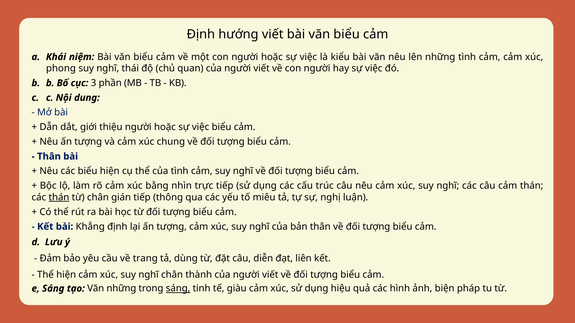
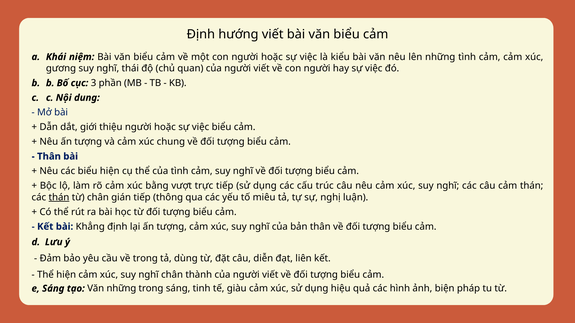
phong: phong -> gương
nhìn: nhìn -> vượt
về trang: trang -> trong
sáng at (178, 289) underline: present -> none
